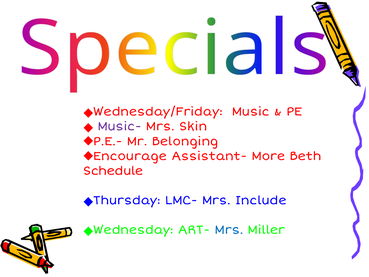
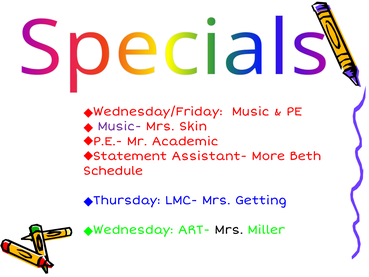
Belonging: Belonging -> Academic
Encourage: Encourage -> Statement
Include: Include -> Getting
Mrs at (229, 230) colour: blue -> black
